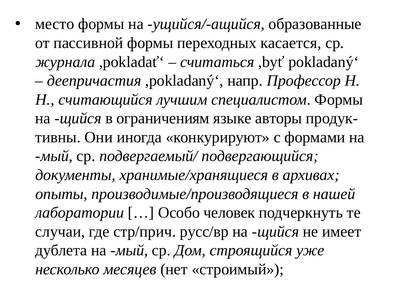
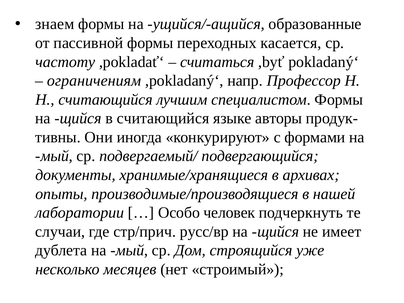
место: место -> знаем
журнала: журнала -> частоту
деепричастия: деепричастия -> ограничениям
в ограничениям: ограничениям -> считающийся
